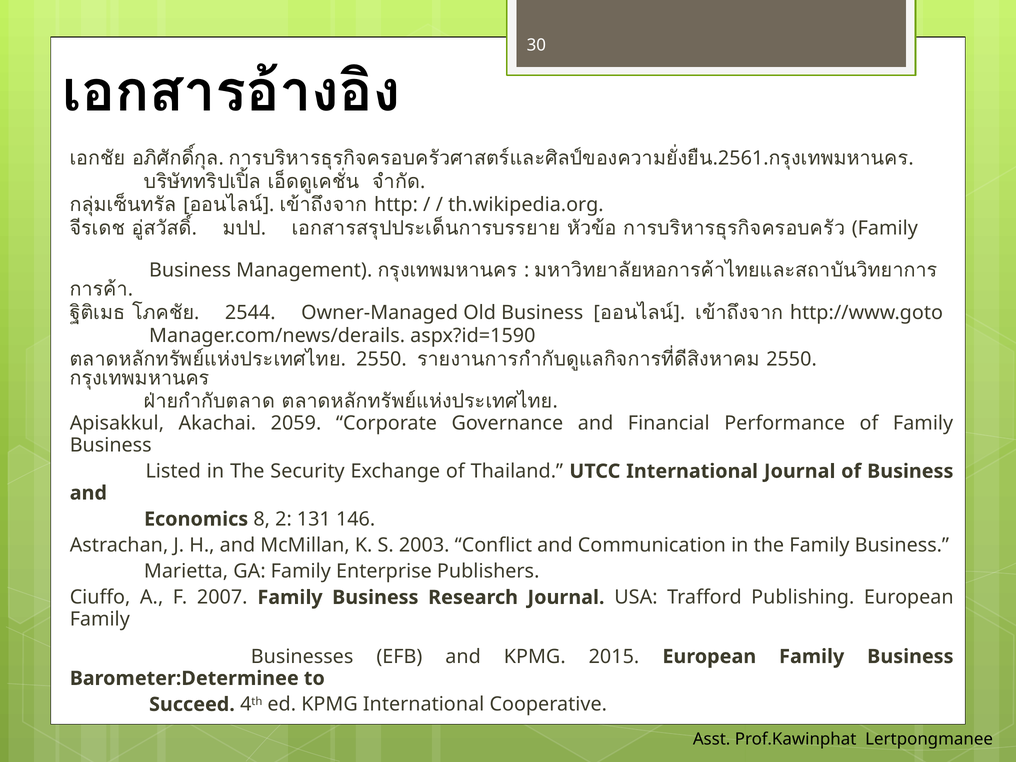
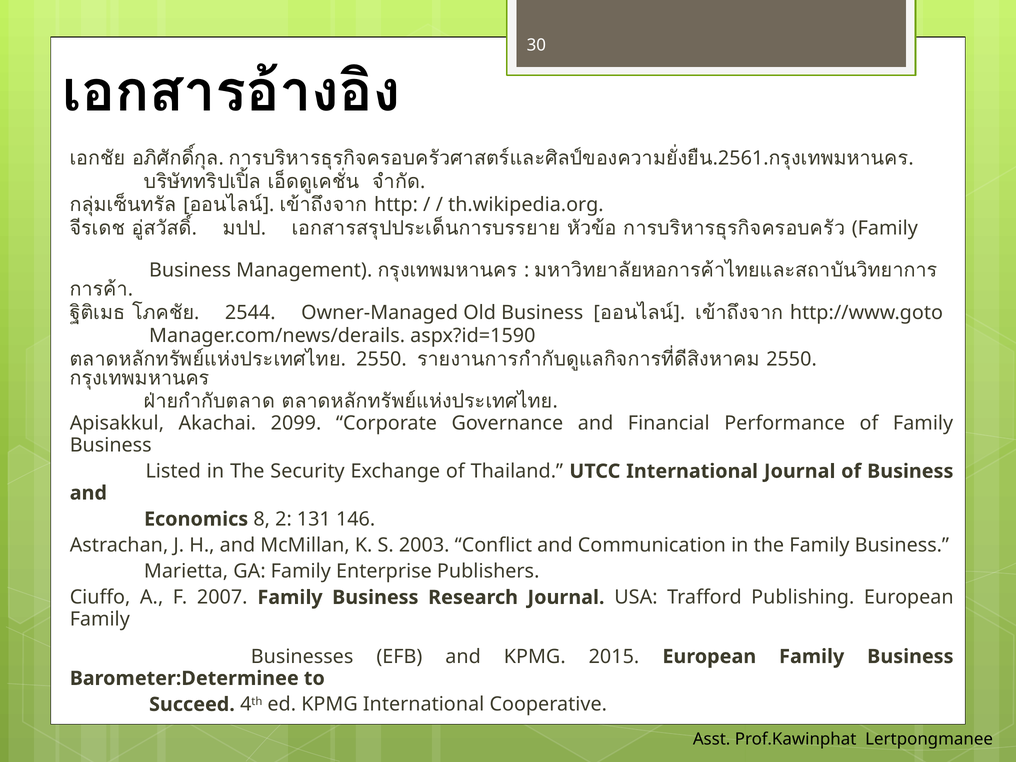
2059: 2059 -> 2099
